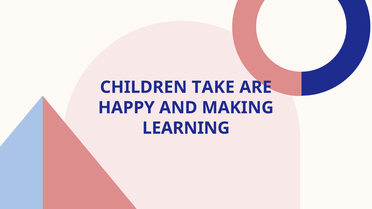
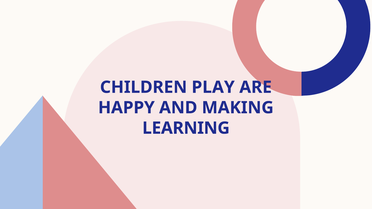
TAKE: TAKE -> PLAY
